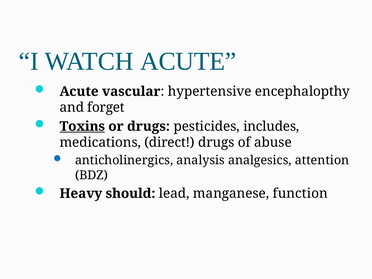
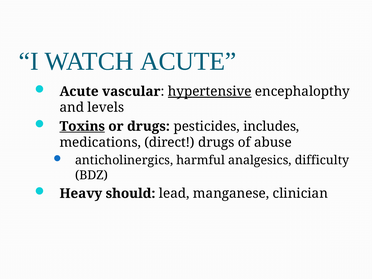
hypertensive underline: none -> present
forget: forget -> levels
analysis: analysis -> harmful
attention: attention -> difficulty
function: function -> clinician
